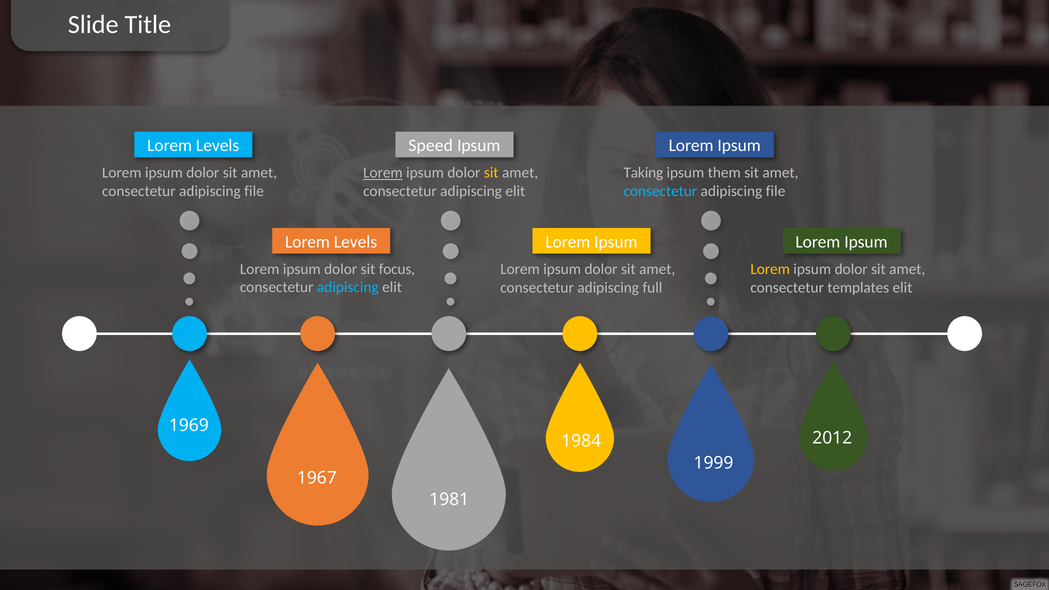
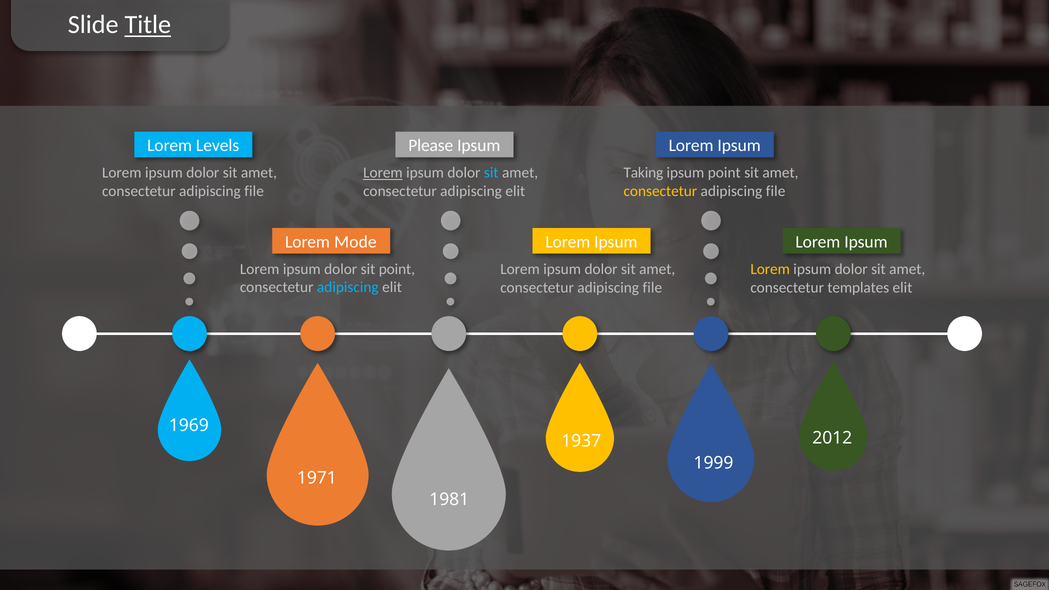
Title underline: none -> present
Speed: Speed -> Please
sit at (491, 173) colour: yellow -> light blue
ipsum them: them -> point
consectetur at (660, 191) colour: light blue -> yellow
Levels at (356, 242): Levels -> Mode
sit focus: focus -> point
full at (652, 288): full -> file
1984: 1984 -> 1937
1967: 1967 -> 1971
